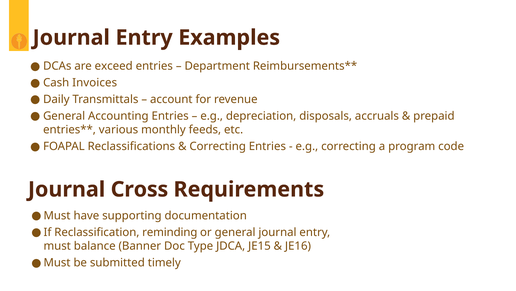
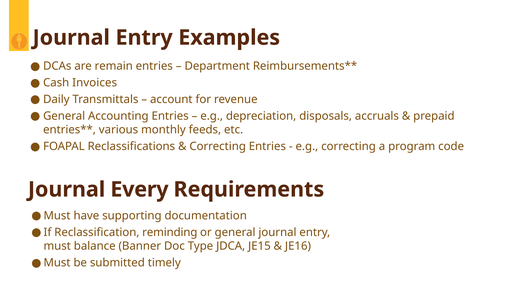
exceed: exceed -> remain
Cross: Cross -> Every
